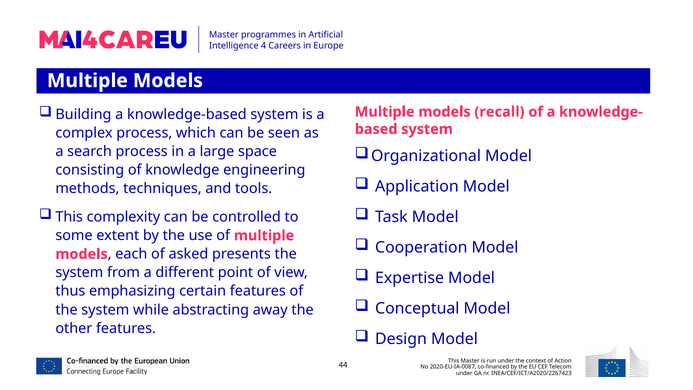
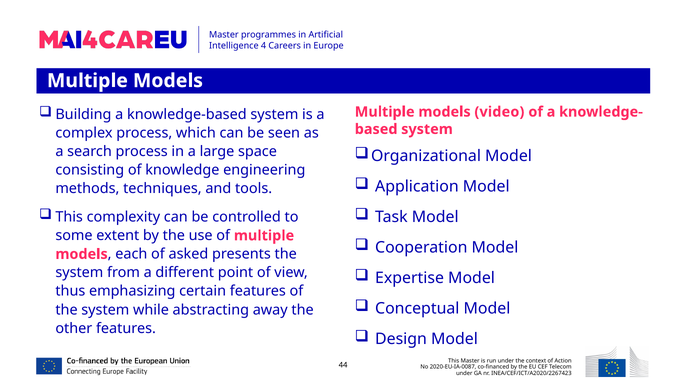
recall: recall -> video
